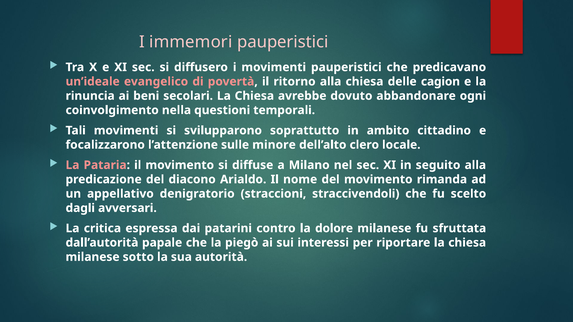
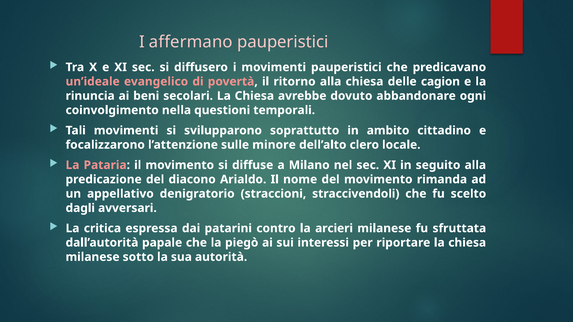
immemori: immemori -> affermano
dolore: dolore -> arcieri
